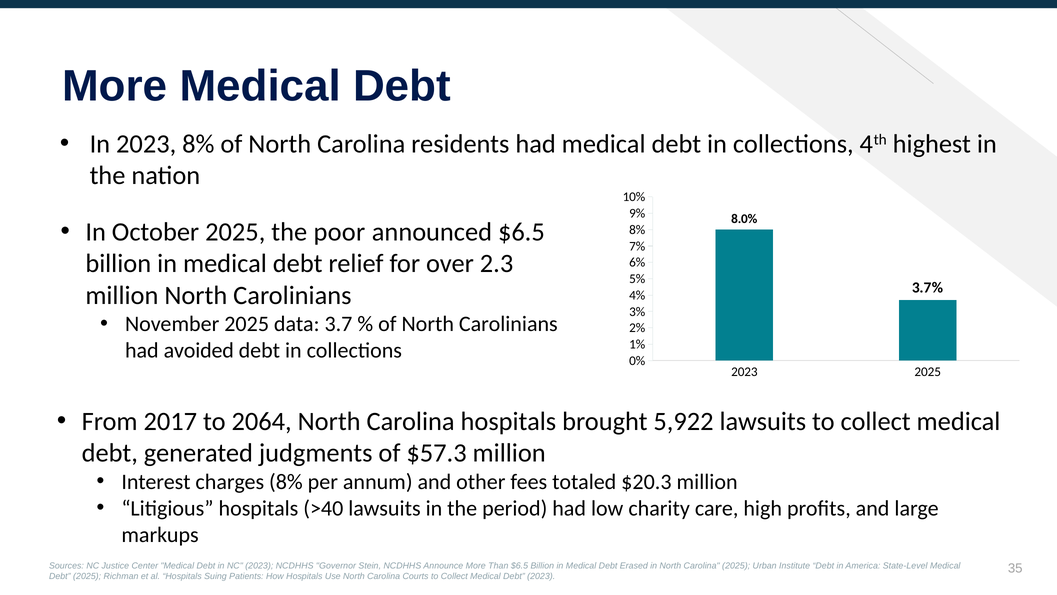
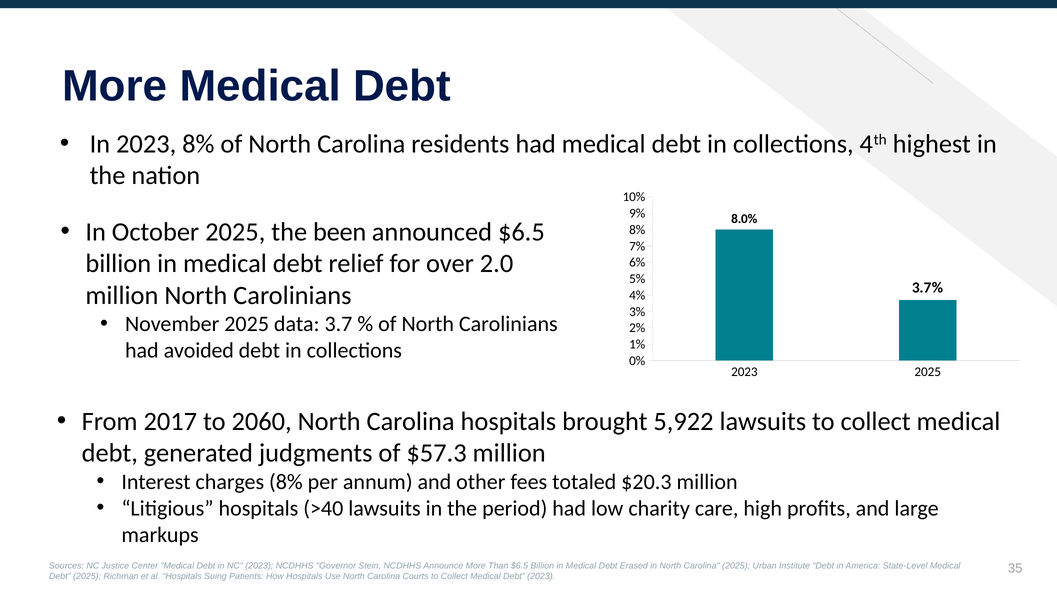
poor: poor -> been
2.3: 2.3 -> 2.0
2064: 2064 -> 2060
